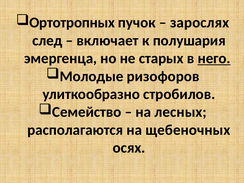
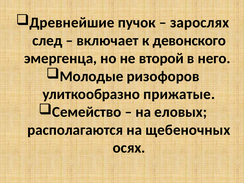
Ортотропных: Ортотропных -> Древнейшие
полушария: полушария -> девонского
старых: старых -> второй
него underline: present -> none
стробилов: стробилов -> прижатые
лесных: лесных -> еловых
